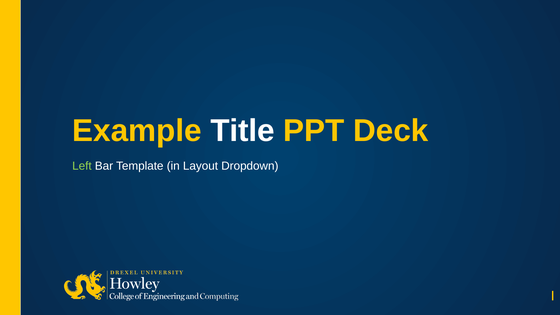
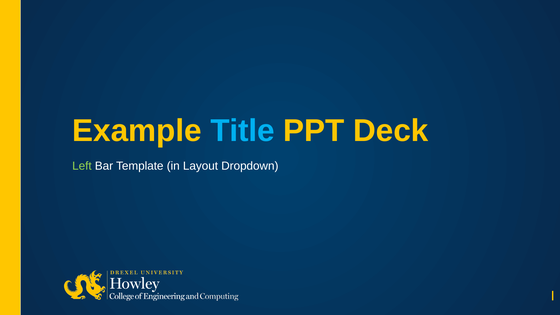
Title colour: white -> light blue
